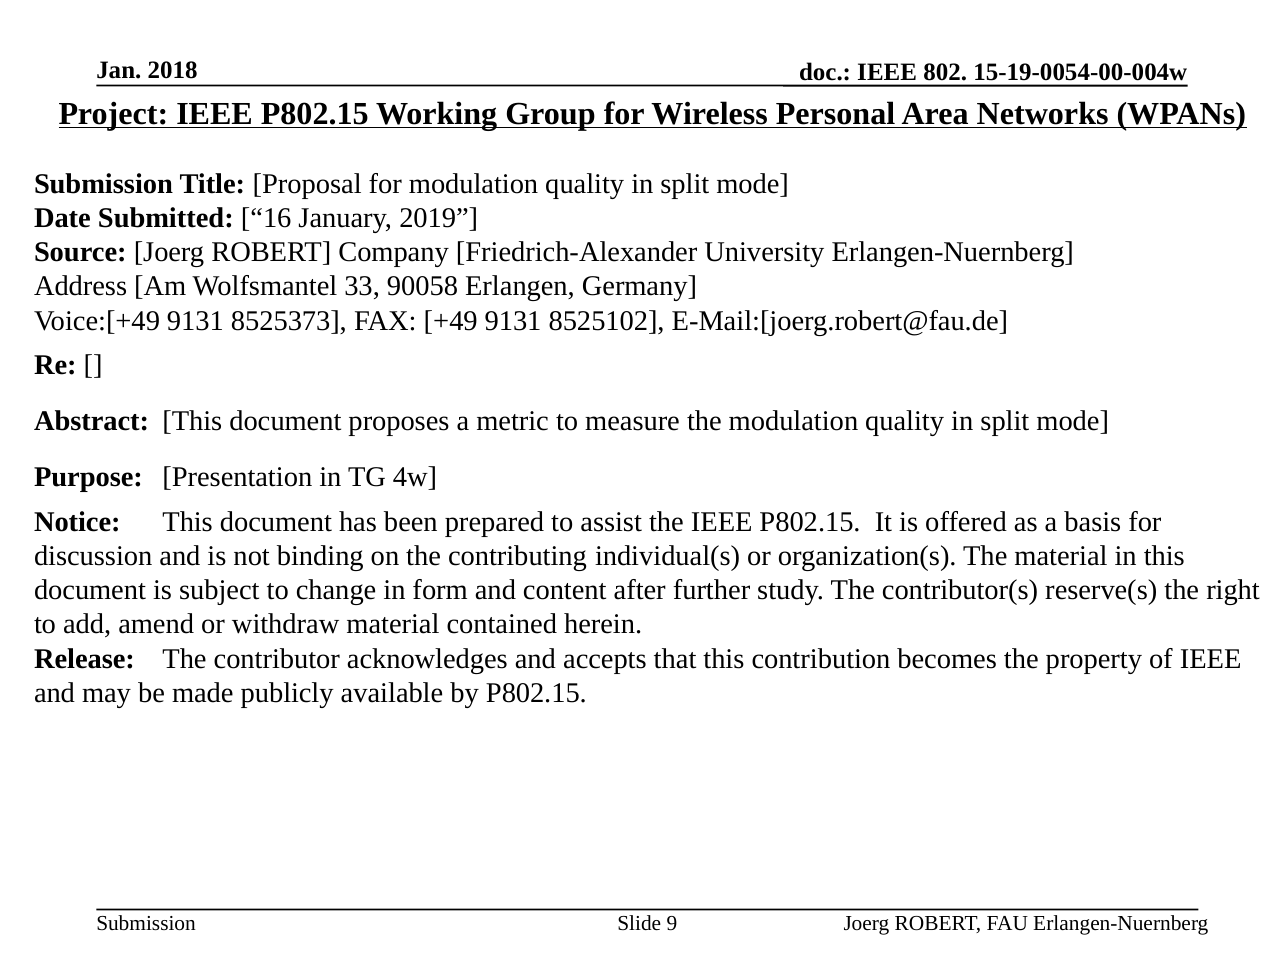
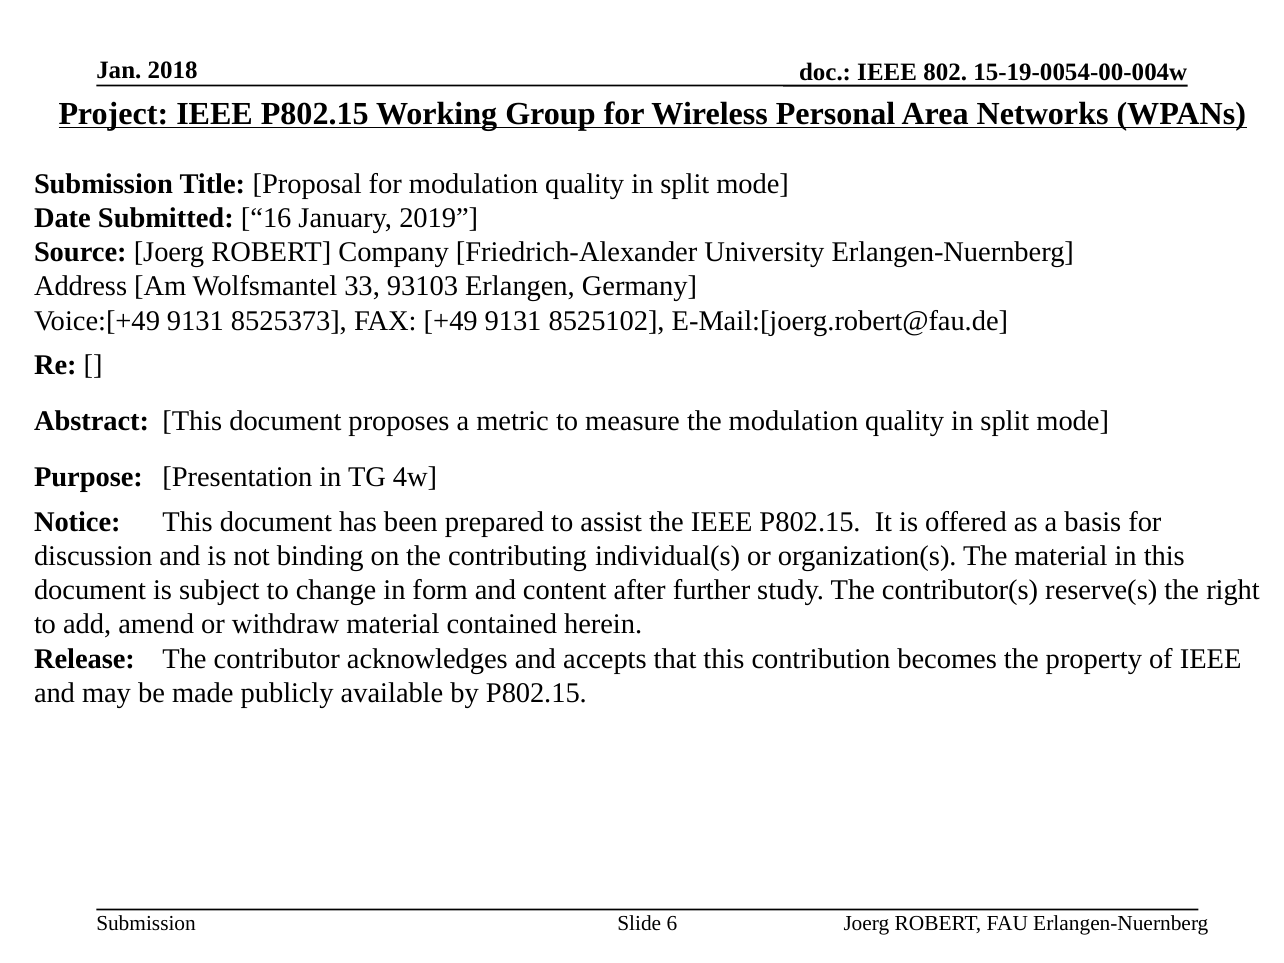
90058: 90058 -> 93103
9: 9 -> 6
